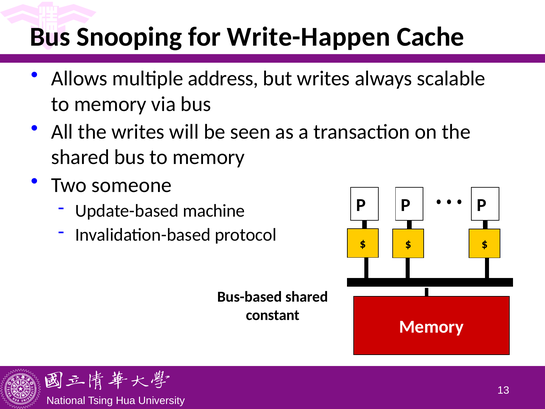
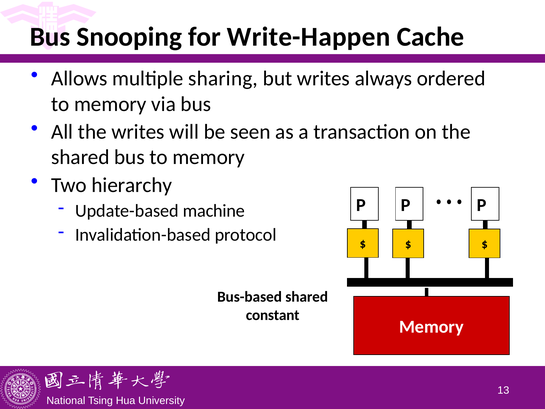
address: address -> sharing
scalable: scalable -> ordered
someone: someone -> hierarchy
